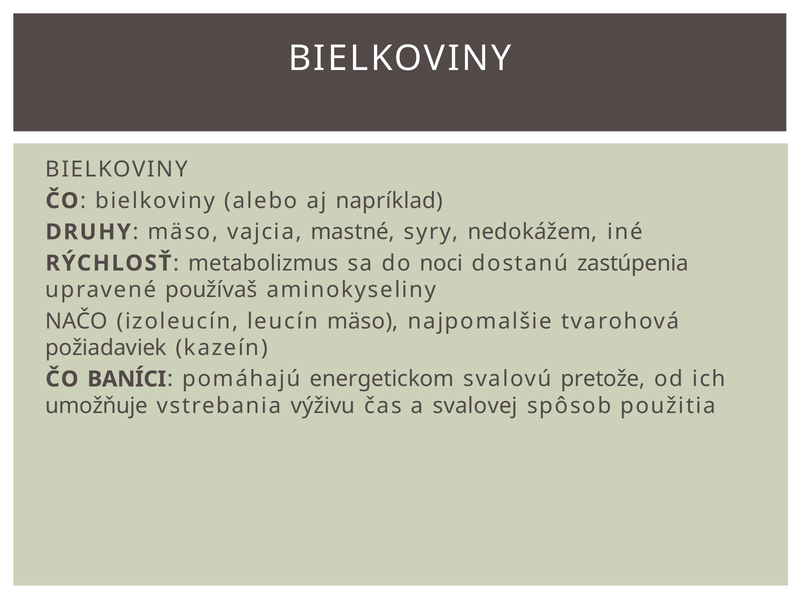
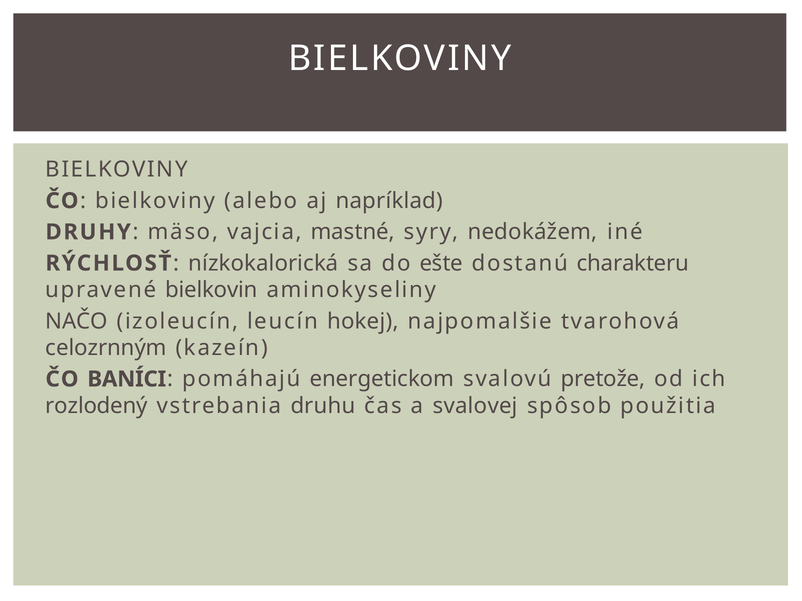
metabolizmus: metabolizmus -> nízkokalorická
noci: noci -> ešte
zastúpenia: zastúpenia -> charakteru
používaš: používaš -> bielkovin
leucín mäso: mäso -> hokej
požiadaviek: požiadaviek -> celozrnným
umožňuje: umožňuje -> rozlodený
výživu: výživu -> druhu
